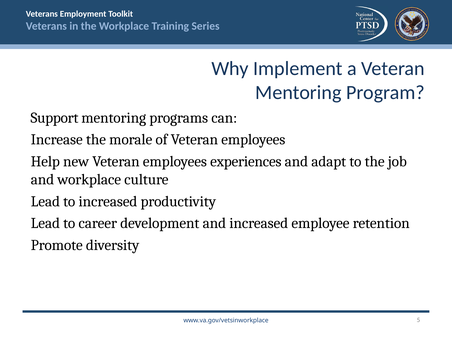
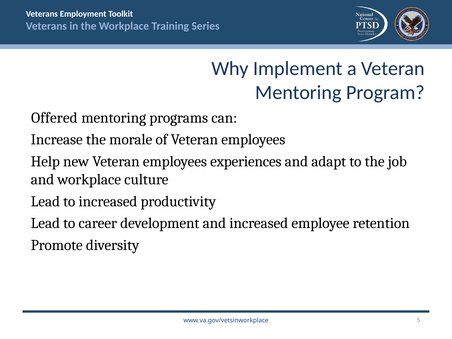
Support: Support -> Offered
